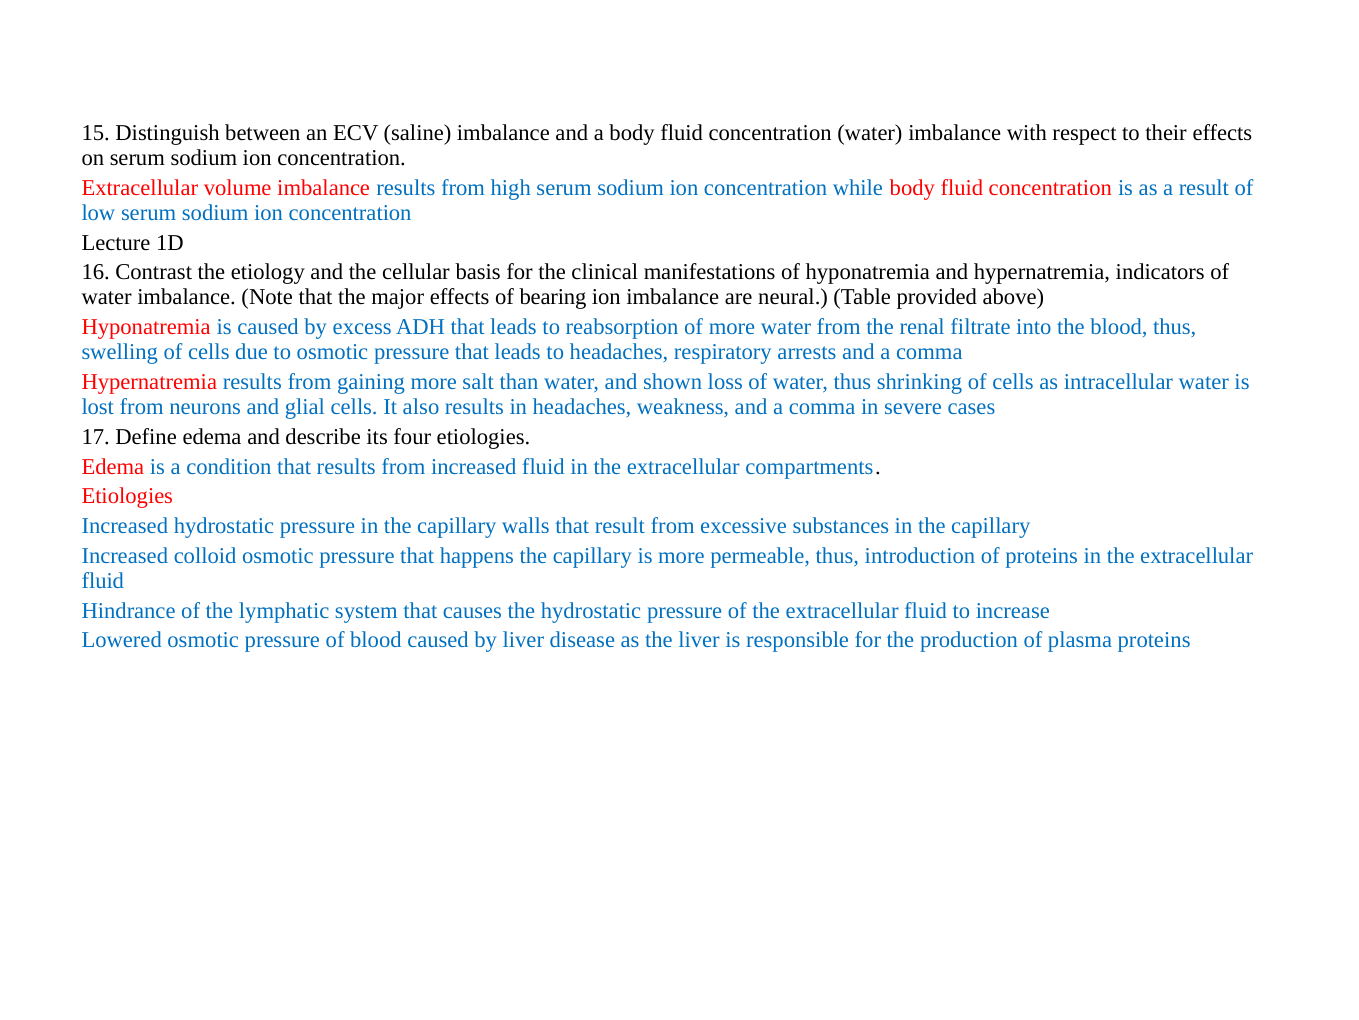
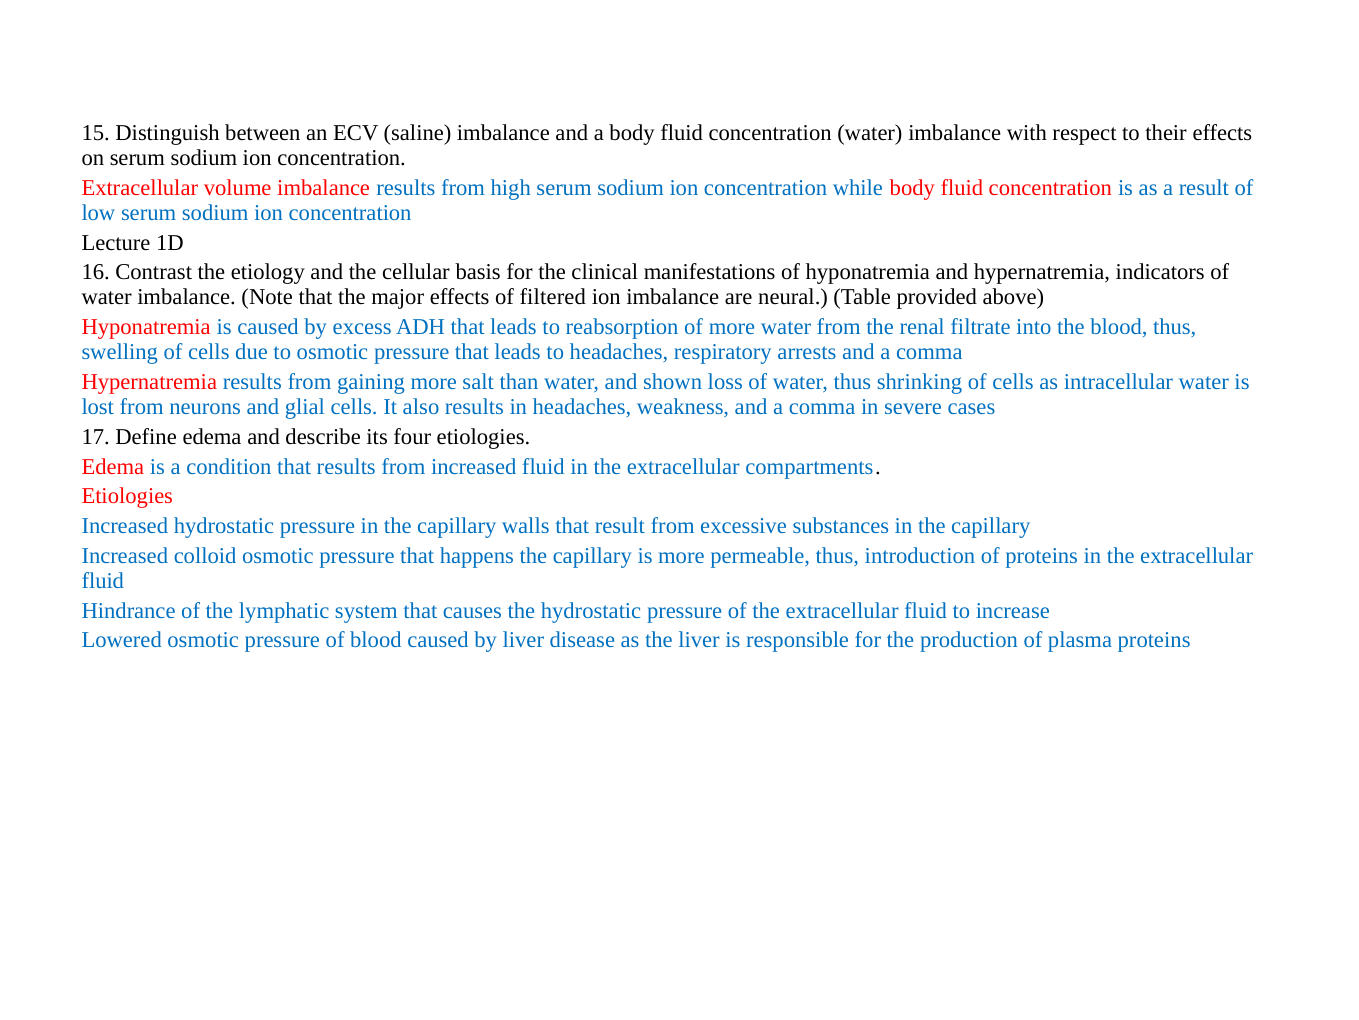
bearing: bearing -> filtered
